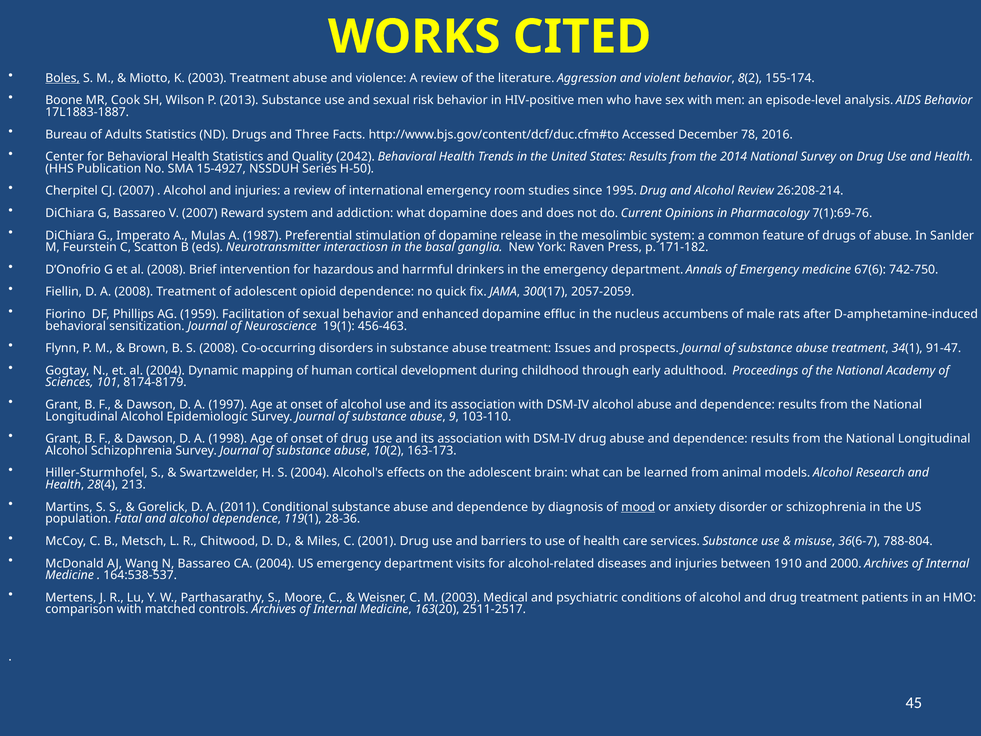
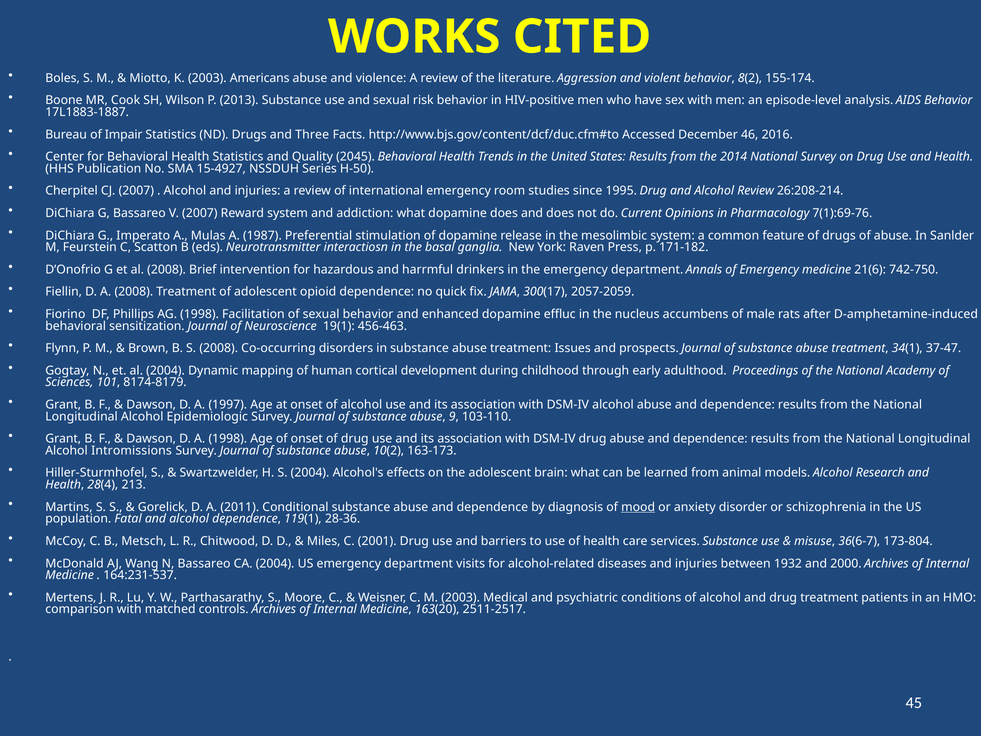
Boles underline: present -> none
2003 Treatment: Treatment -> Americans
Adults: Adults -> Impair
78: 78 -> 46
2042: 2042 -> 2045
67(6: 67(6 -> 21(6
AG 1959: 1959 -> 1998
91-47: 91-47 -> 37-47
Alcohol Schizophrenia: Schizophrenia -> Intromissions
788-804: 788-804 -> 173-804
1910: 1910 -> 1932
164:538-537: 164:538-537 -> 164:231-537
